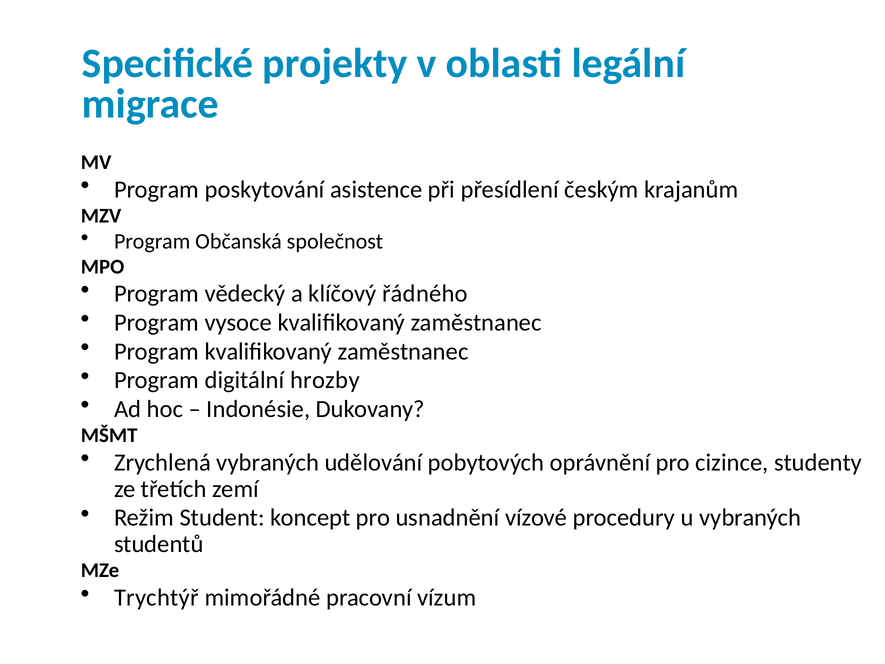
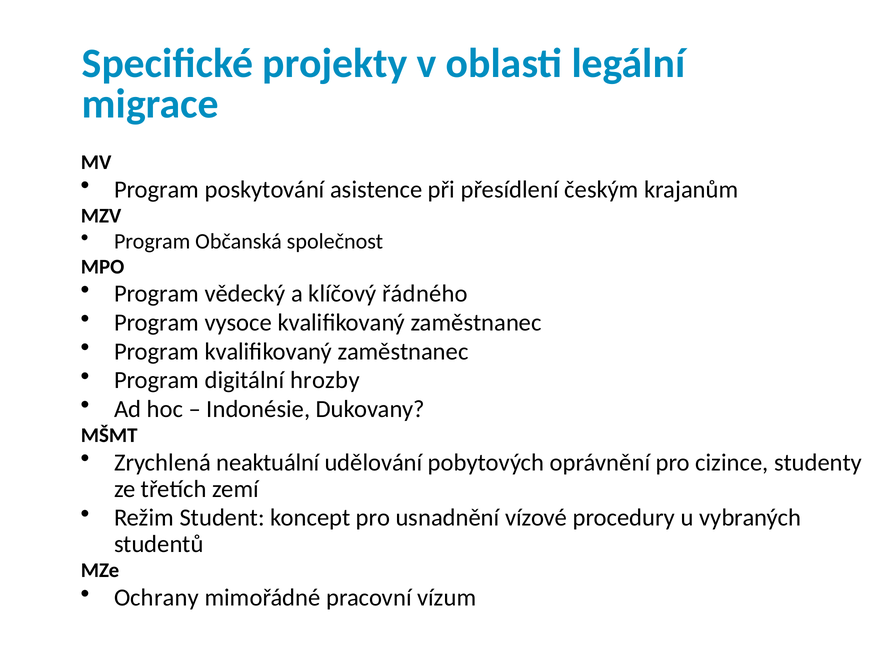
Zrychlená vybraných: vybraných -> neaktuální
Trychtýř: Trychtýř -> Ochrany
